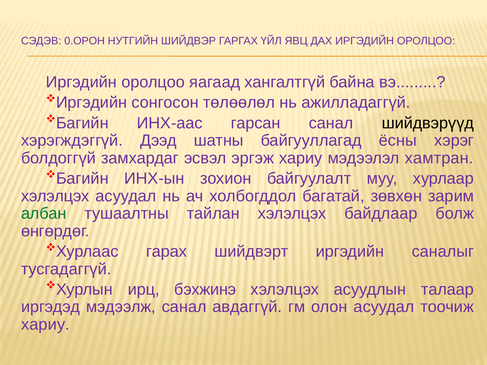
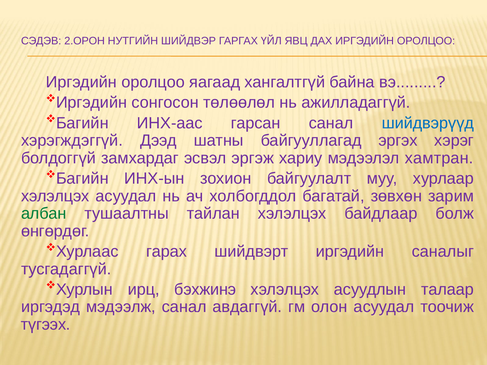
0.ОРОН: 0.ОРОН -> 2.ОРОН
шийдвэрүүд colour: black -> blue
ёсны: ёсны -> эргэх
хариу at (45, 325): хариу -> түгээх
